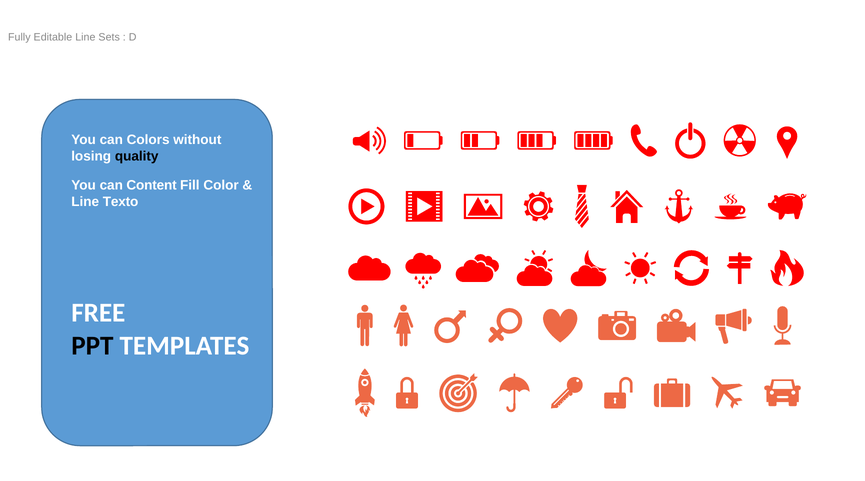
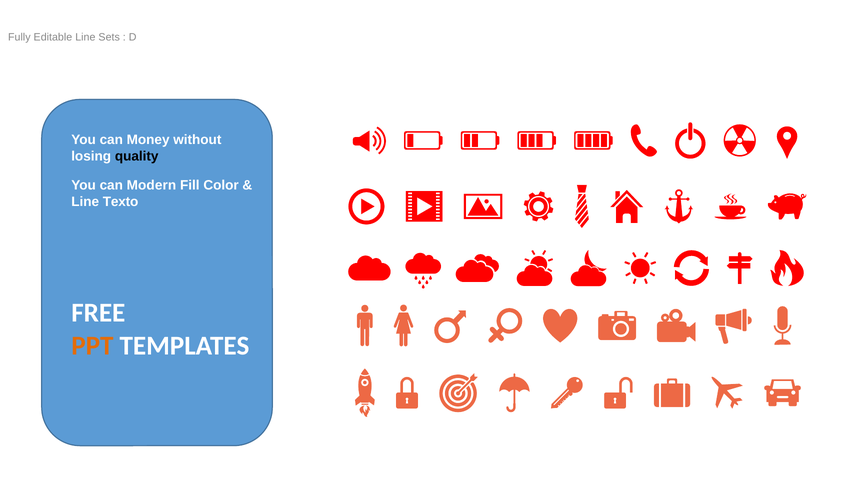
Colors: Colors -> Money
Content: Content -> Modern
PPT colour: black -> orange
